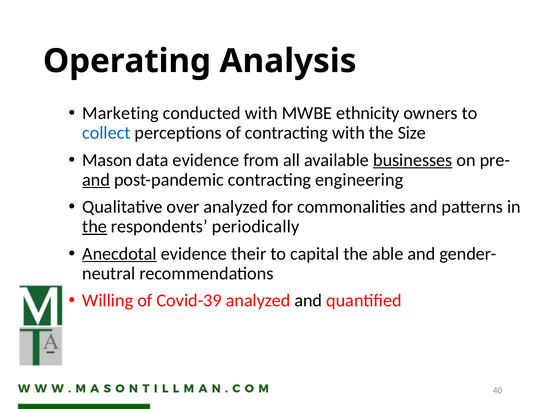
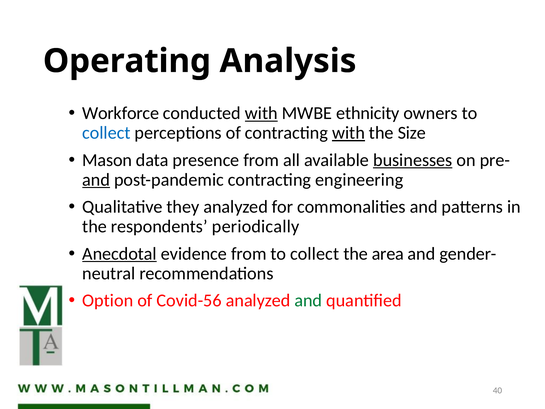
Marketing: Marketing -> Workforce
with at (261, 113) underline: none -> present
with at (349, 133) underline: none -> present
data evidence: evidence -> presence
over: over -> they
the at (95, 226) underline: present -> none
evidence their: their -> from
capital at (315, 254): capital -> collect
able: able -> area
Willing: Willing -> Option
Covid-39: Covid-39 -> Covid-56
and at (308, 300) colour: black -> green
